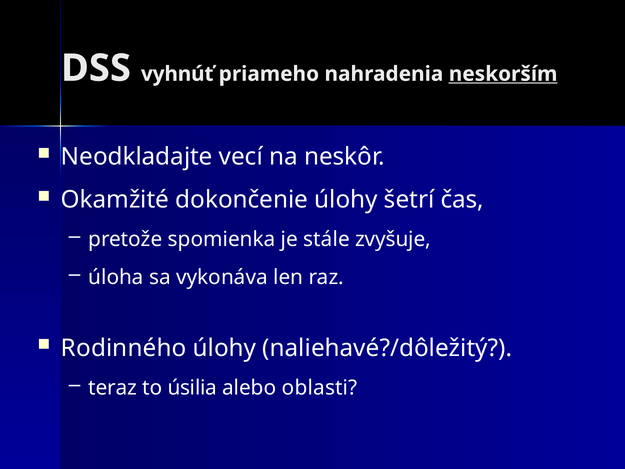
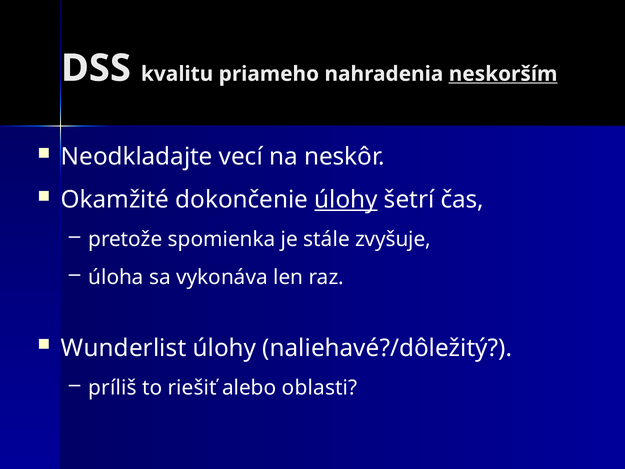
vyhnúť: vyhnúť -> kvalitu
úlohy at (346, 200) underline: none -> present
Rodinného: Rodinného -> Wunderlist
teraz: teraz -> príliš
úsilia: úsilia -> riešiť
